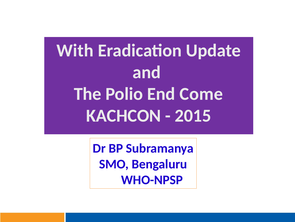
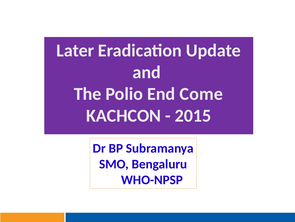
With: With -> Later
